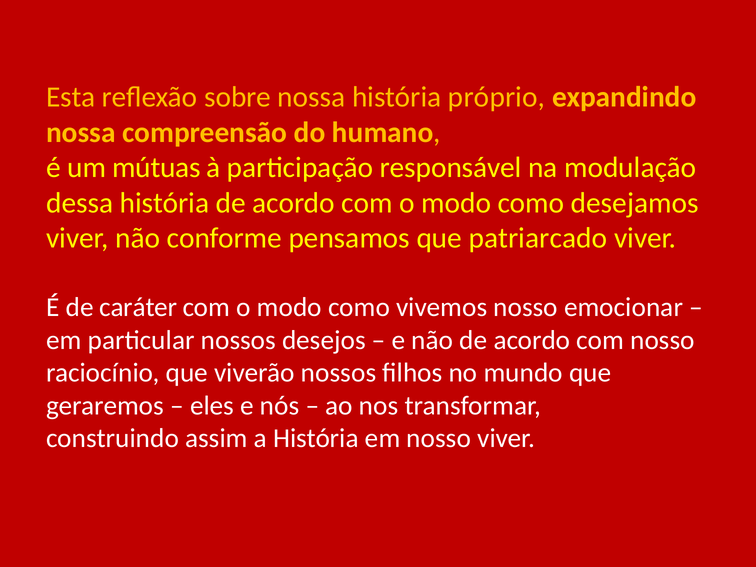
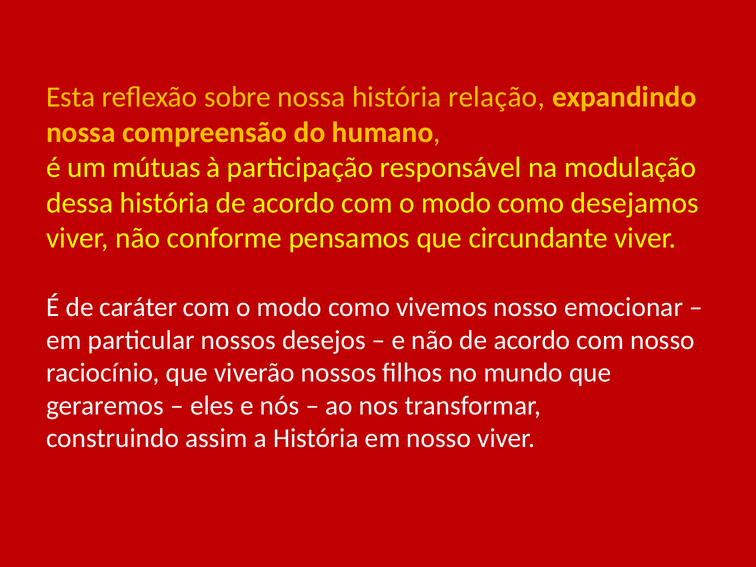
próprio: próprio -> relação
patriarcado: patriarcado -> circundante
